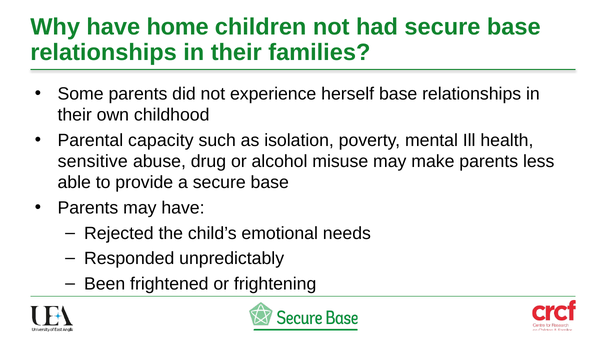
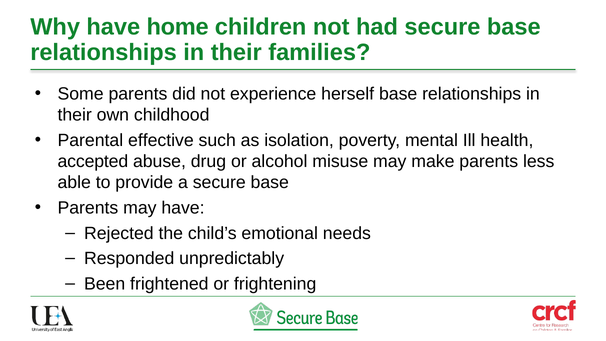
capacity: capacity -> effective
sensitive: sensitive -> accepted
